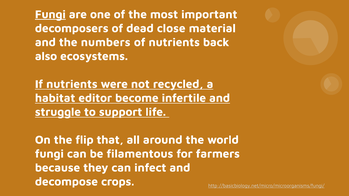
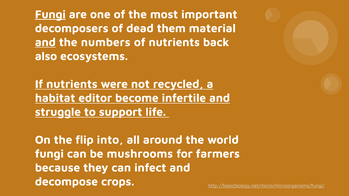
close: close -> them
and at (45, 42) underline: none -> present
that: that -> into
filamentous: filamentous -> mushrooms
